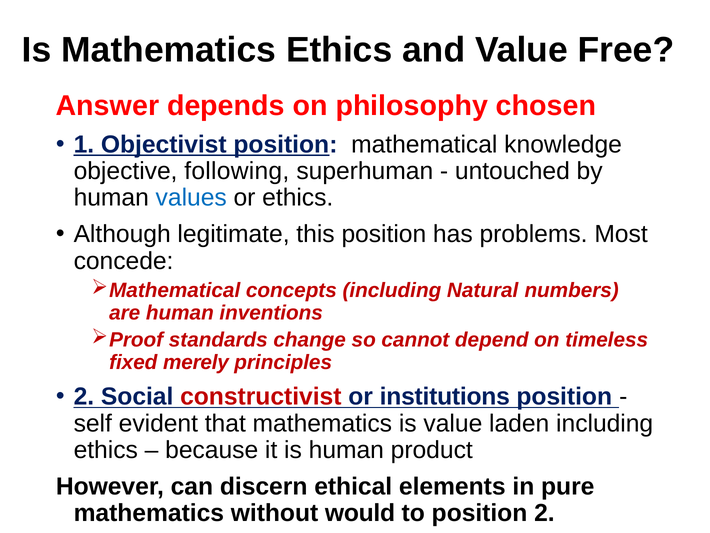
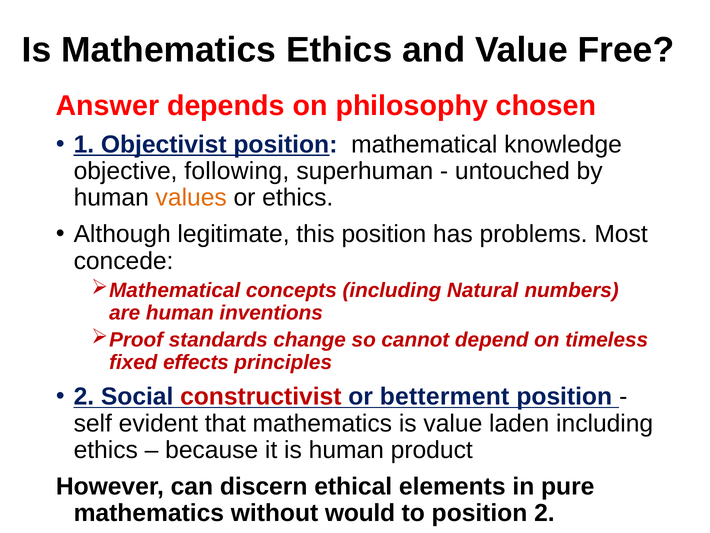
values colour: blue -> orange
merely: merely -> effects
institutions: institutions -> betterment
